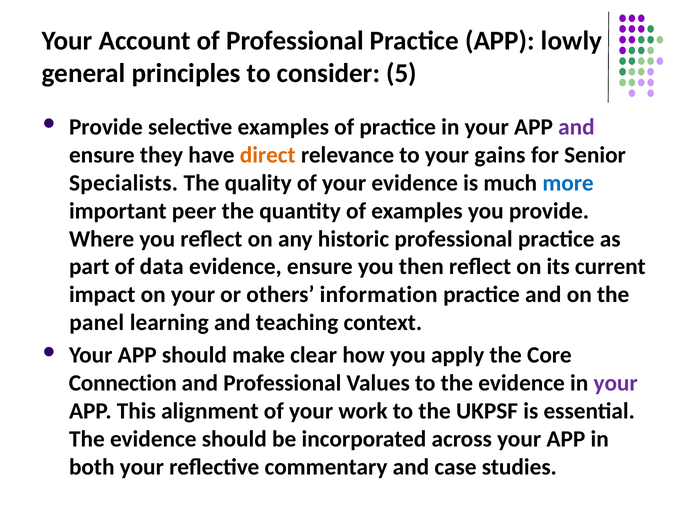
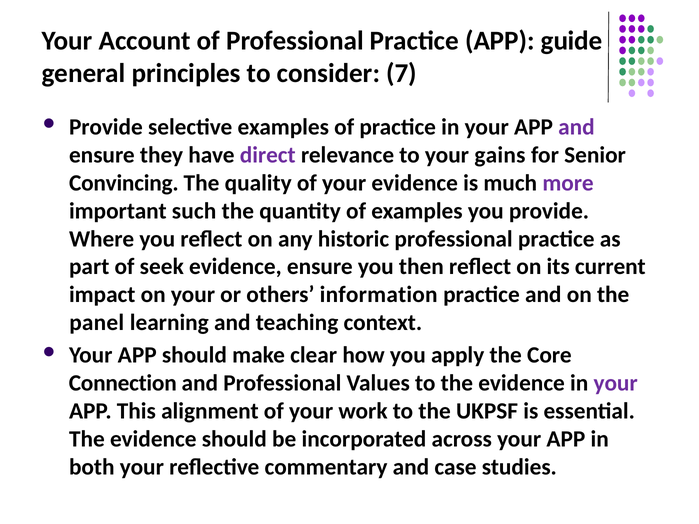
lowly: lowly -> guide
5: 5 -> 7
direct colour: orange -> purple
Specialists: Specialists -> Convincing
more colour: blue -> purple
peer: peer -> such
data: data -> seek
